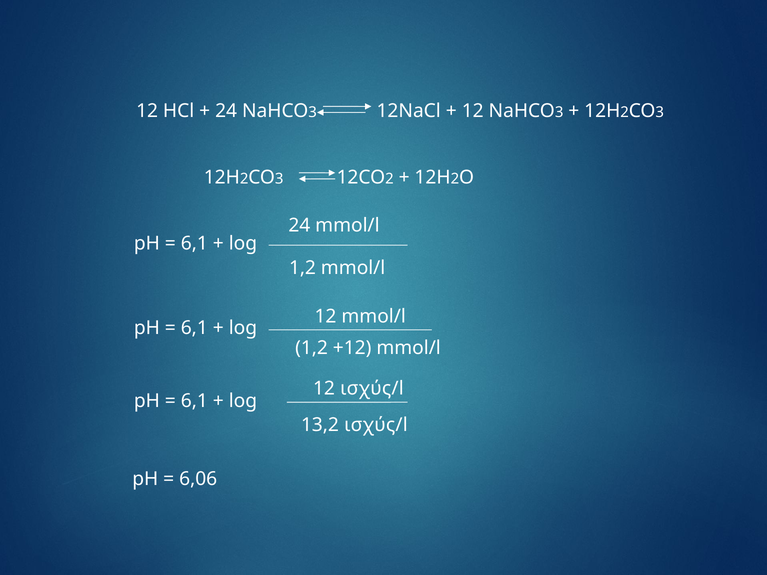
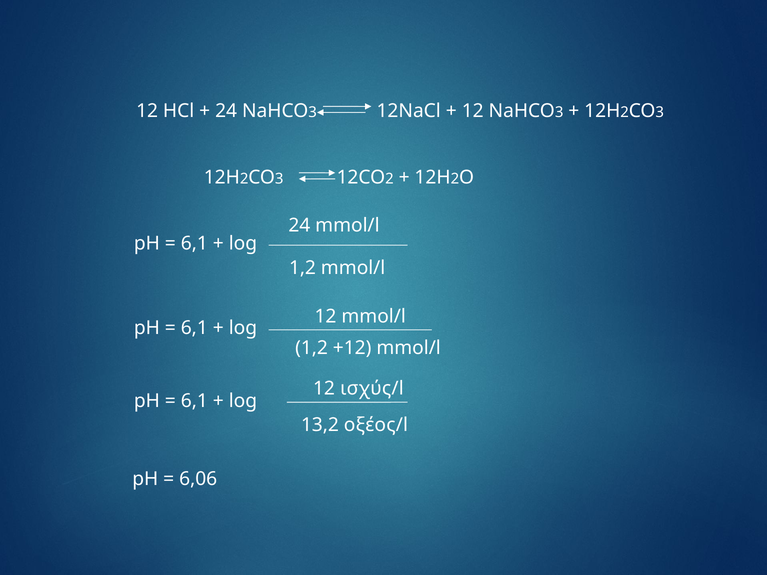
13,2 ισχύς/l: ισχύς/l -> οξέος/l
